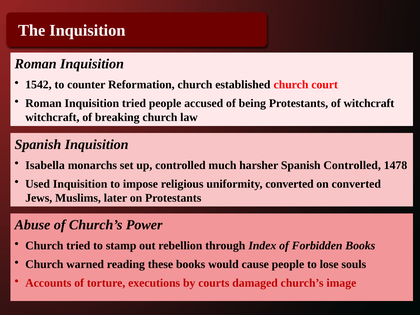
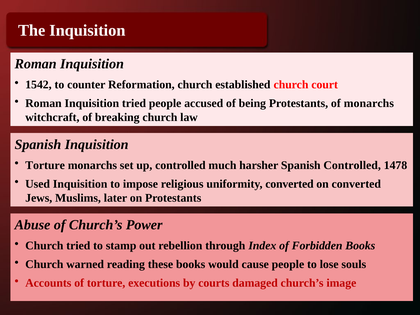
of witchcraft: witchcraft -> monarchs
Isabella at (45, 165): Isabella -> Torture
